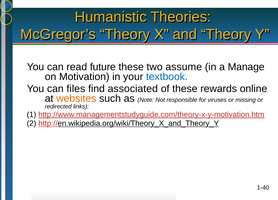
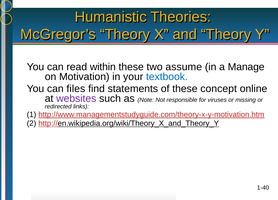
future: future -> within
associated: associated -> statements
rewards: rewards -> concept
websites colour: orange -> purple
